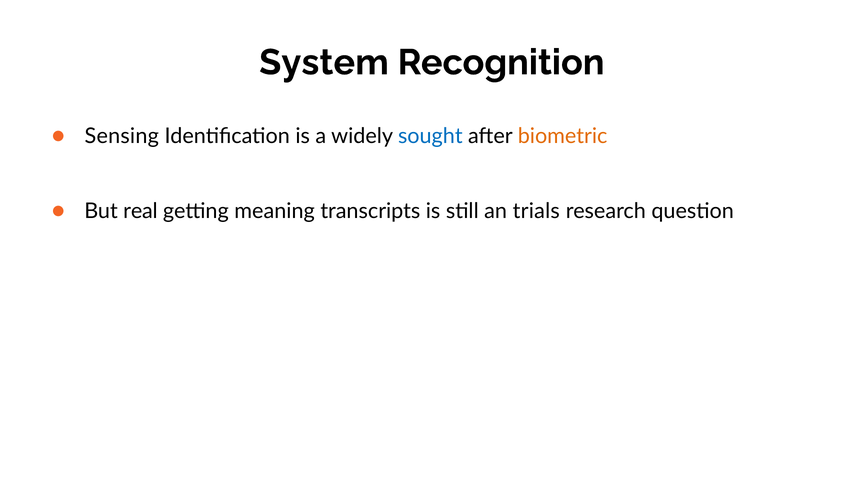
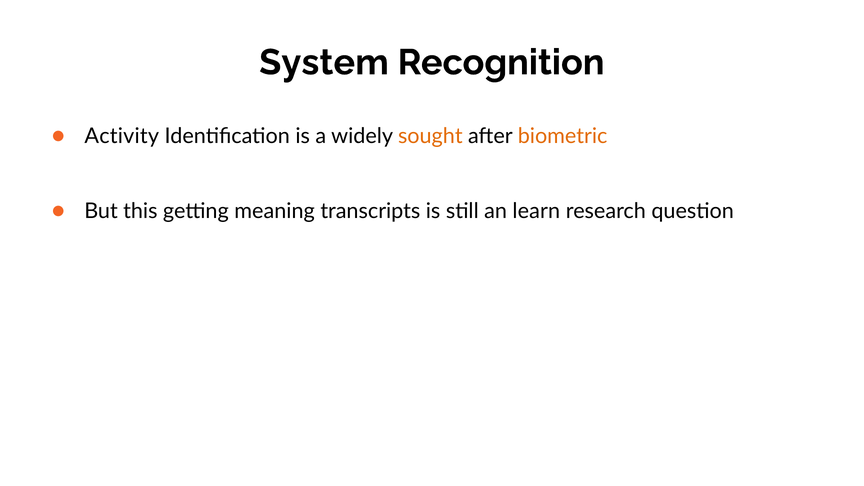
Sensing: Sensing -> Activity
sought colour: blue -> orange
real: real -> this
trials: trials -> learn
